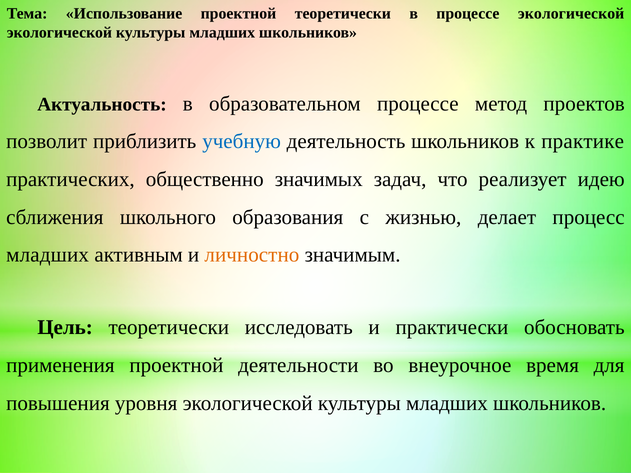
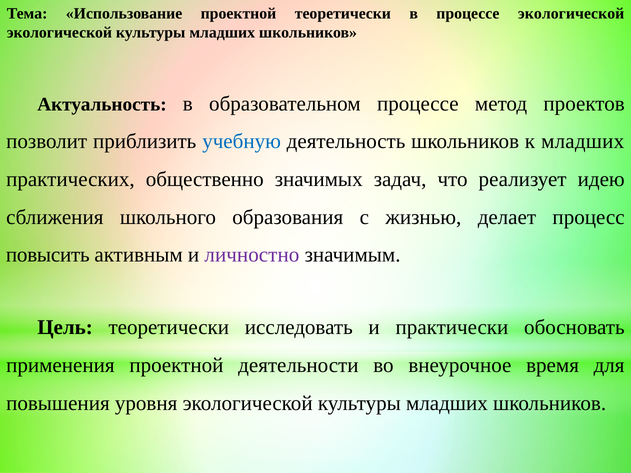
к практике: практике -> младших
младших at (48, 255): младших -> повысить
личностно colour: orange -> purple
